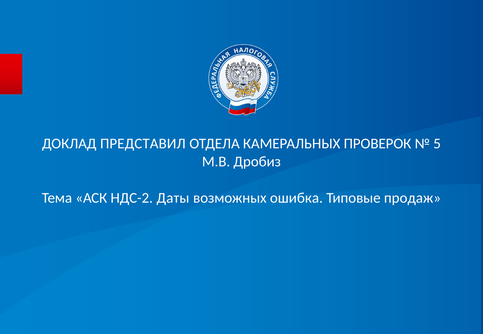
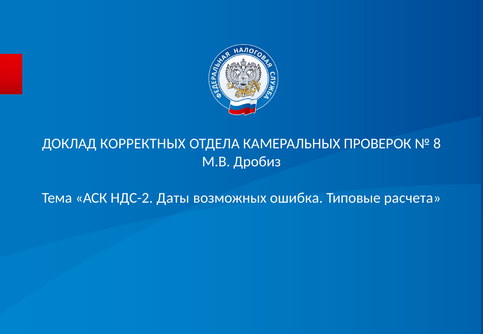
ПРЕДСТАВИЛ: ПРЕДСТАВИЛ -> КОРРЕКТНЫХ
5: 5 -> 8
продаж: продаж -> расчета
